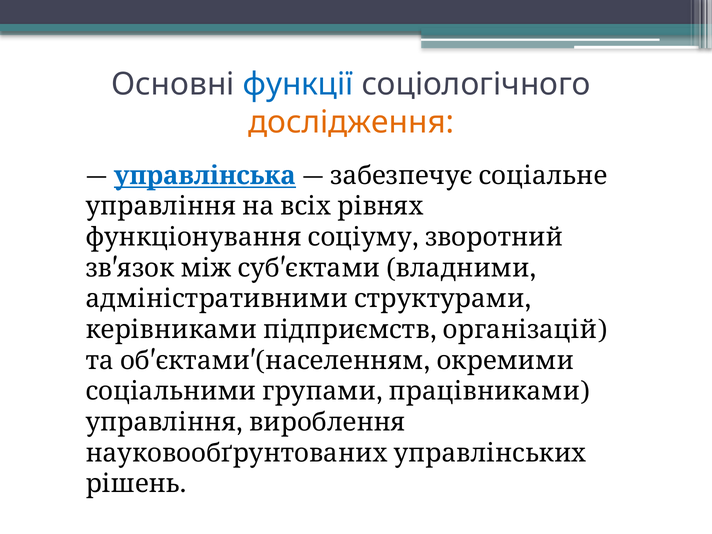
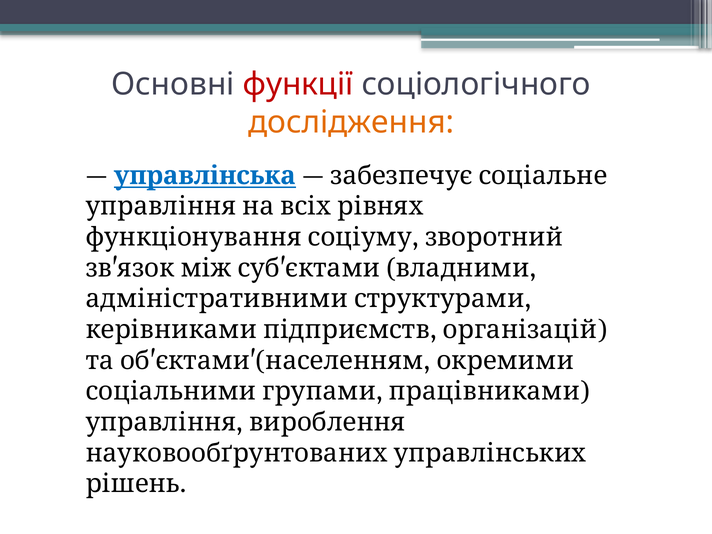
функції colour: blue -> red
